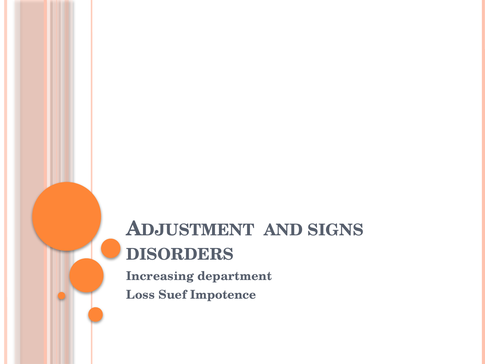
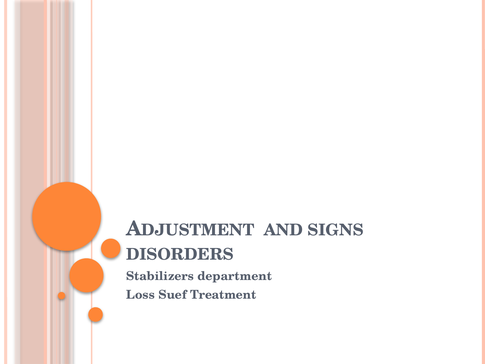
Increasing: Increasing -> Stabilizers
Impotence: Impotence -> Treatment
